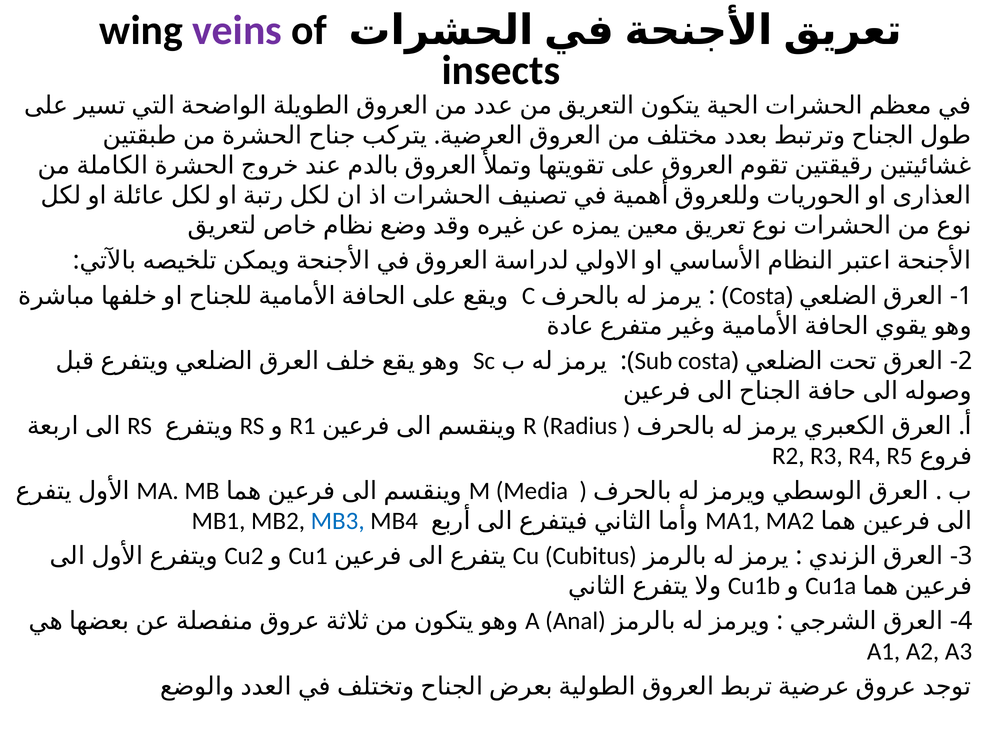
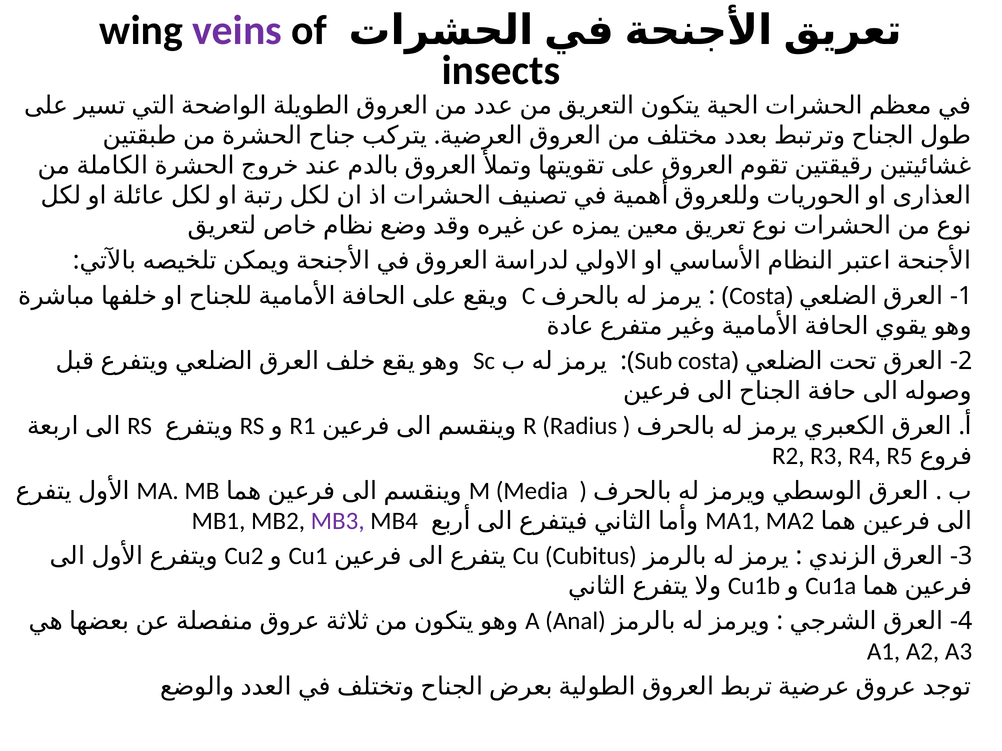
MB3 colour: blue -> purple
